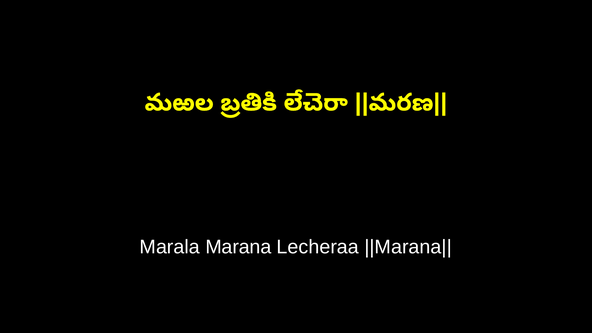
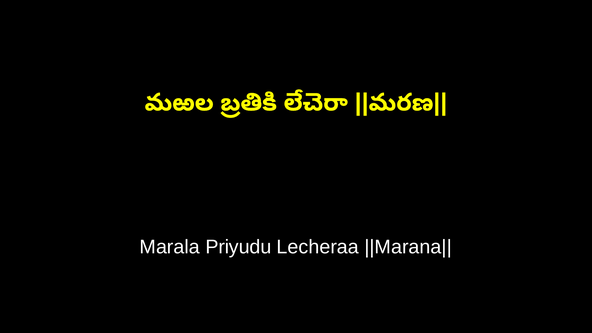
Marana: Marana -> Priyudu
